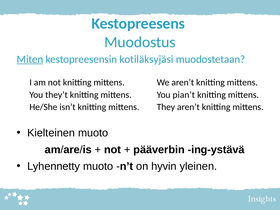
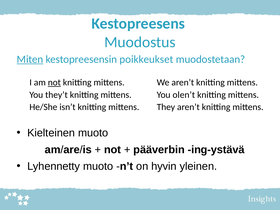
kotiläksyjäsi: kotiläksyjäsi -> poikkeukset
not at (54, 82) underline: none -> present
pian’t: pian’t -> olen’t
